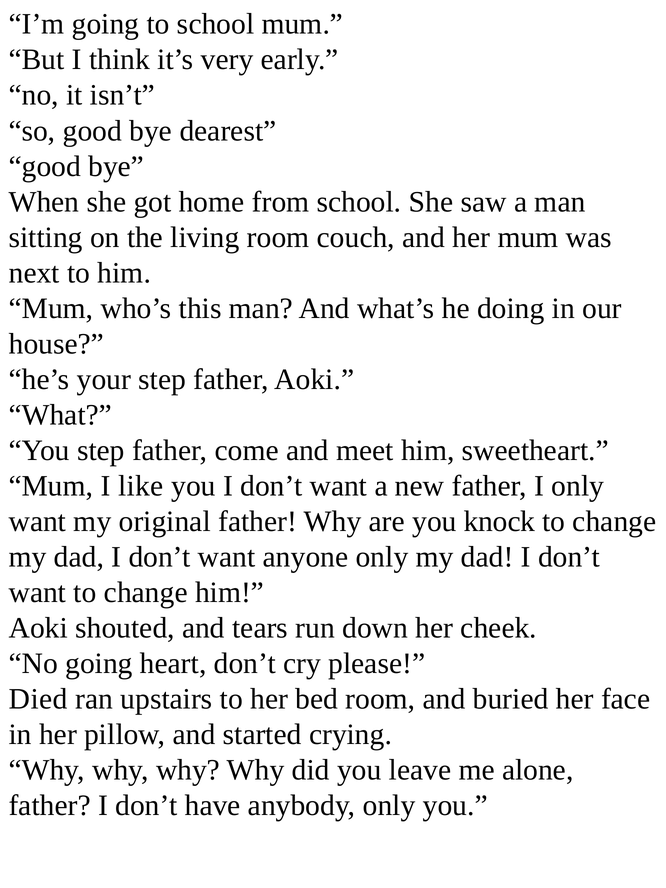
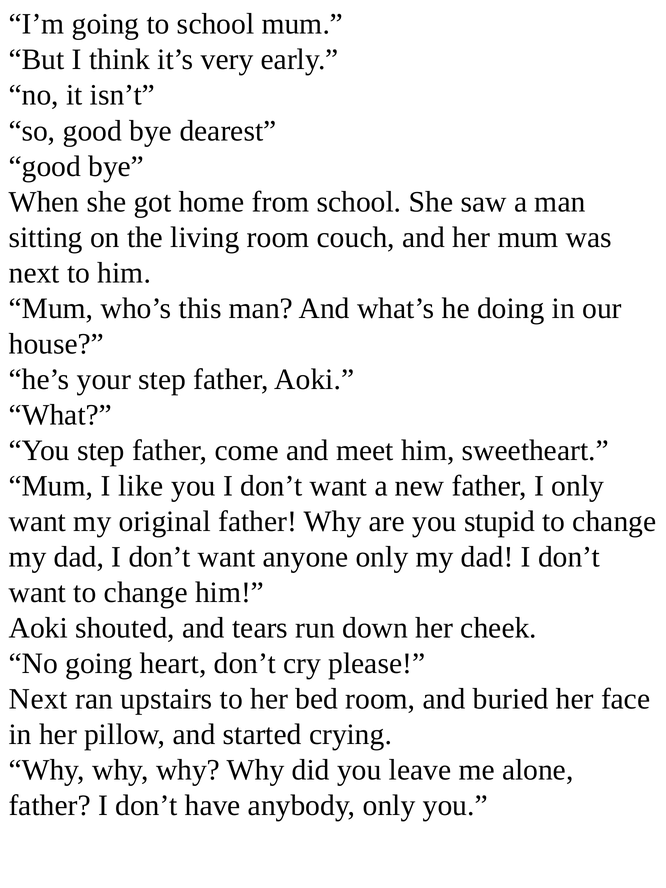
knock: knock -> stupid
Died at (38, 699): Died -> Next
